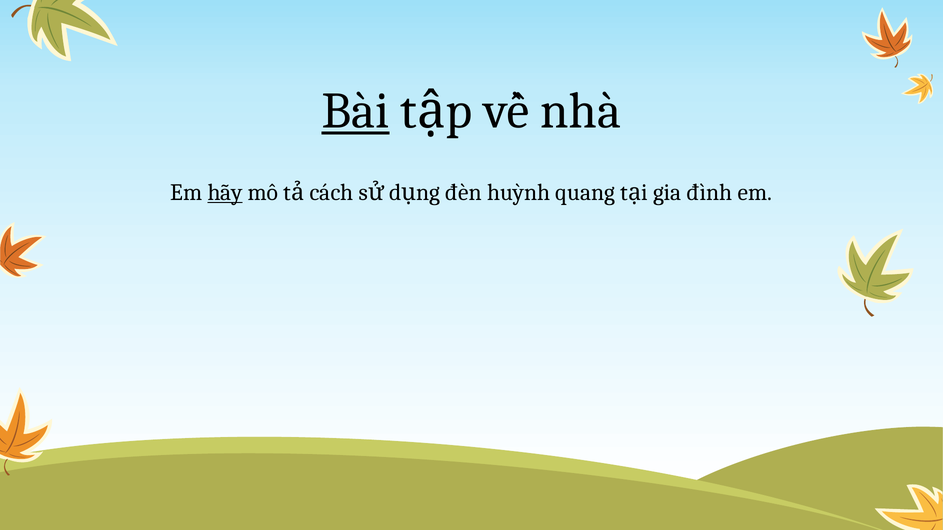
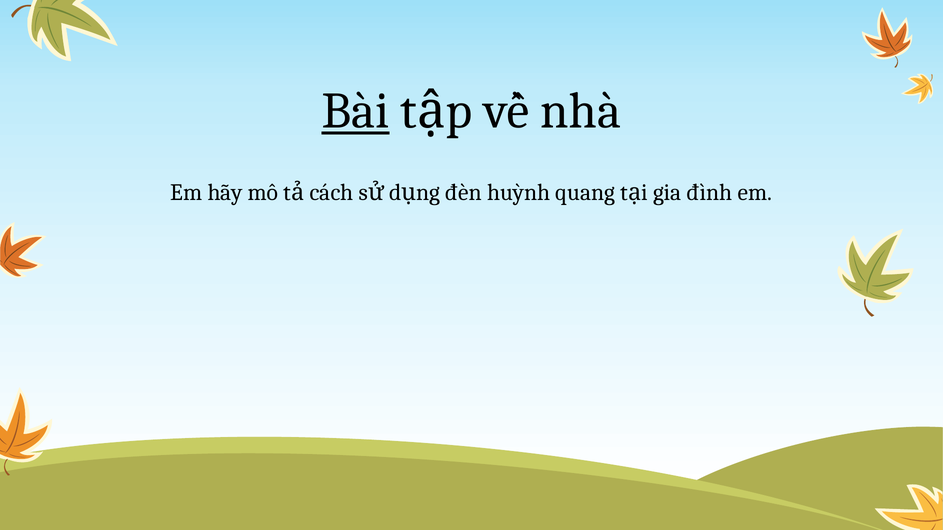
hãy underline: present -> none
